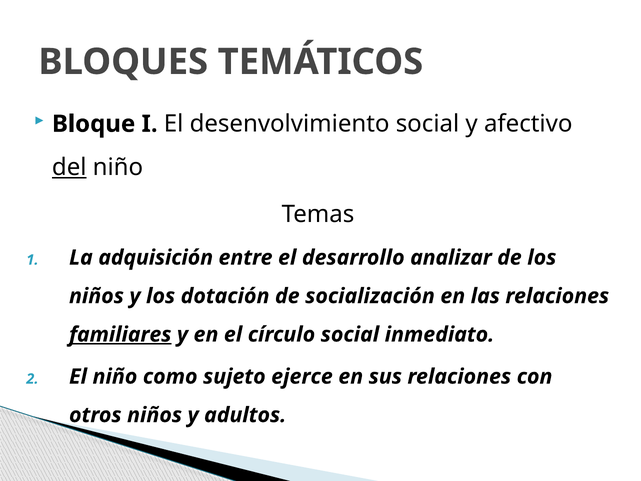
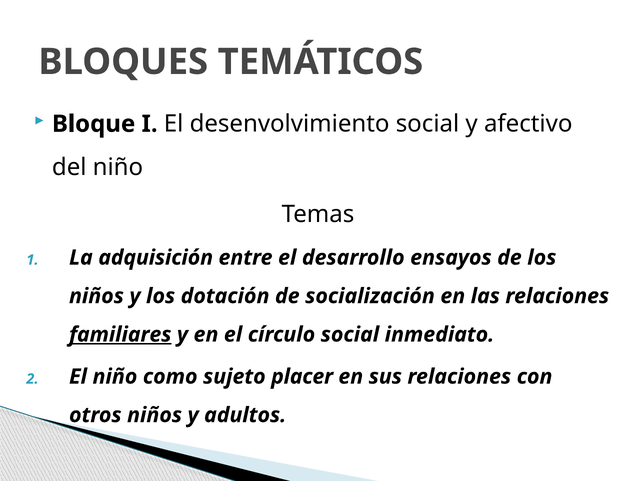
del underline: present -> none
analizar: analizar -> ensayos
ejerce: ejerce -> placer
